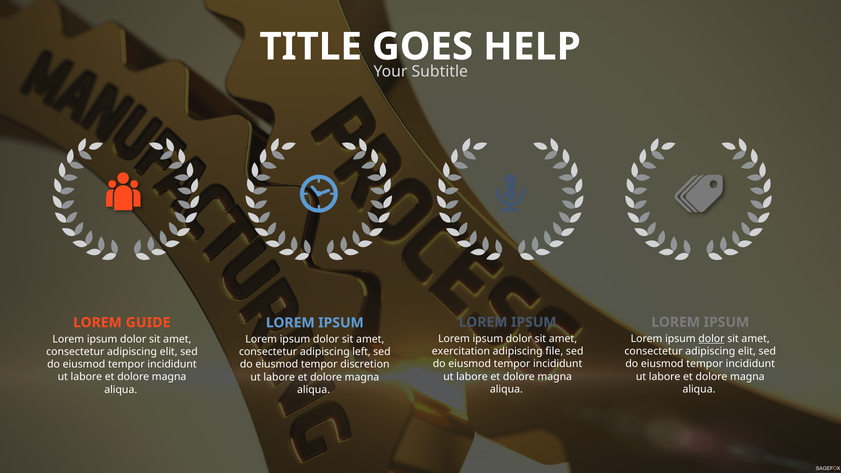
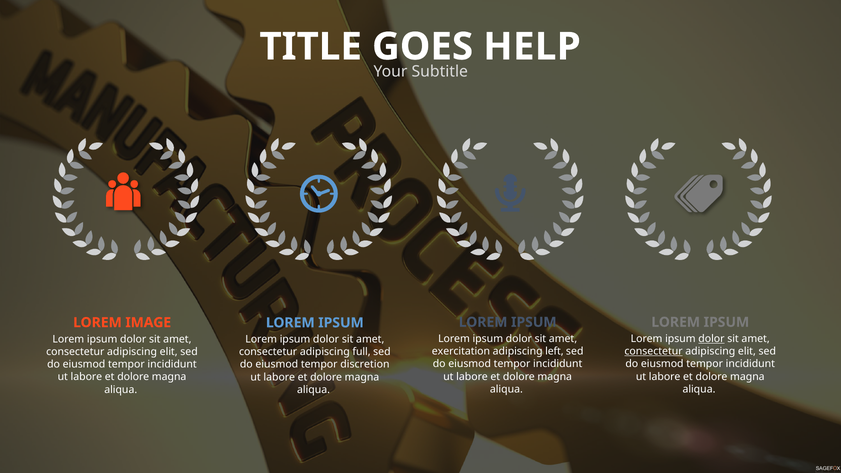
GUIDE: GUIDE -> IMAGE
file: file -> left
consectetur at (654, 351) underline: none -> present
left: left -> full
